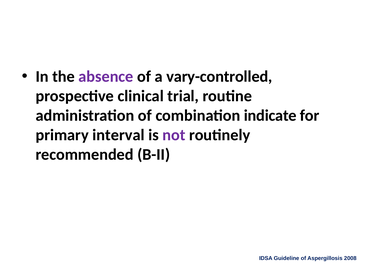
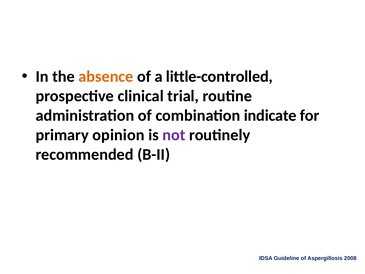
absence colour: purple -> orange
vary-controlled: vary-controlled -> little-controlled
interval: interval -> opinion
